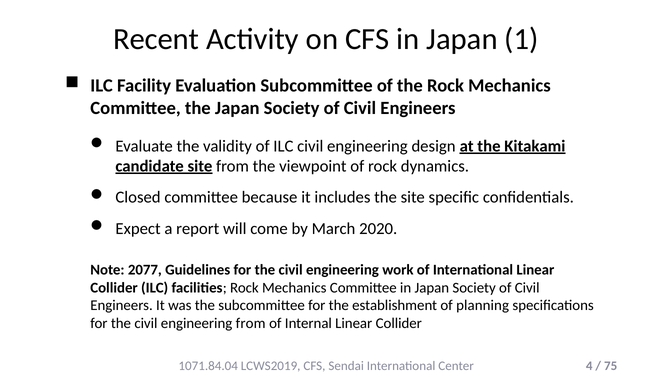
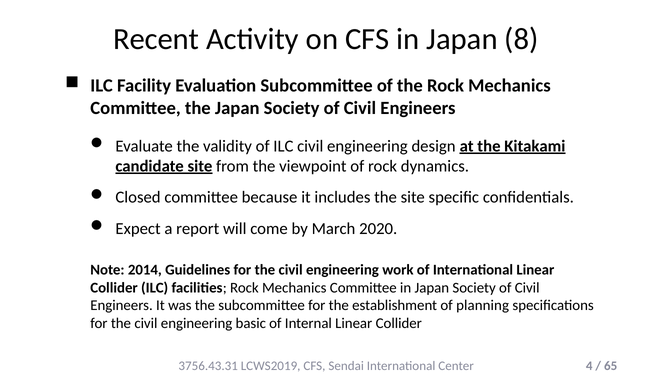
1: 1 -> 8
2077: 2077 -> 2014
engineering from: from -> basic
1071.84.04: 1071.84.04 -> 3756.43.31
75: 75 -> 65
